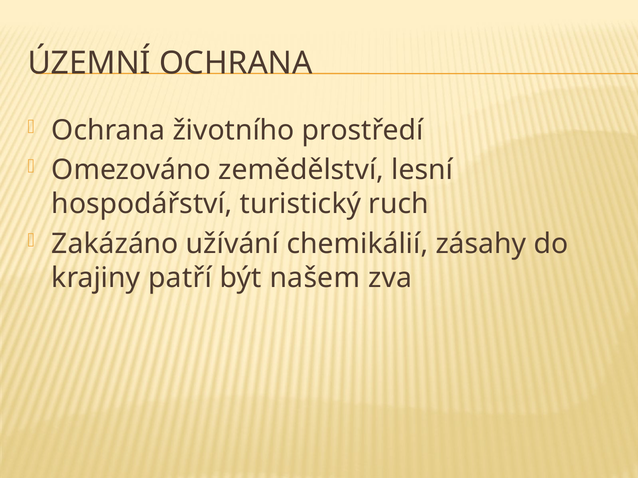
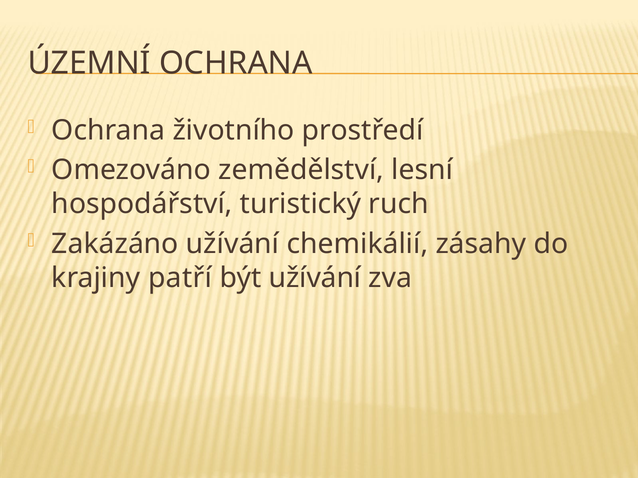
být našem: našem -> užívání
